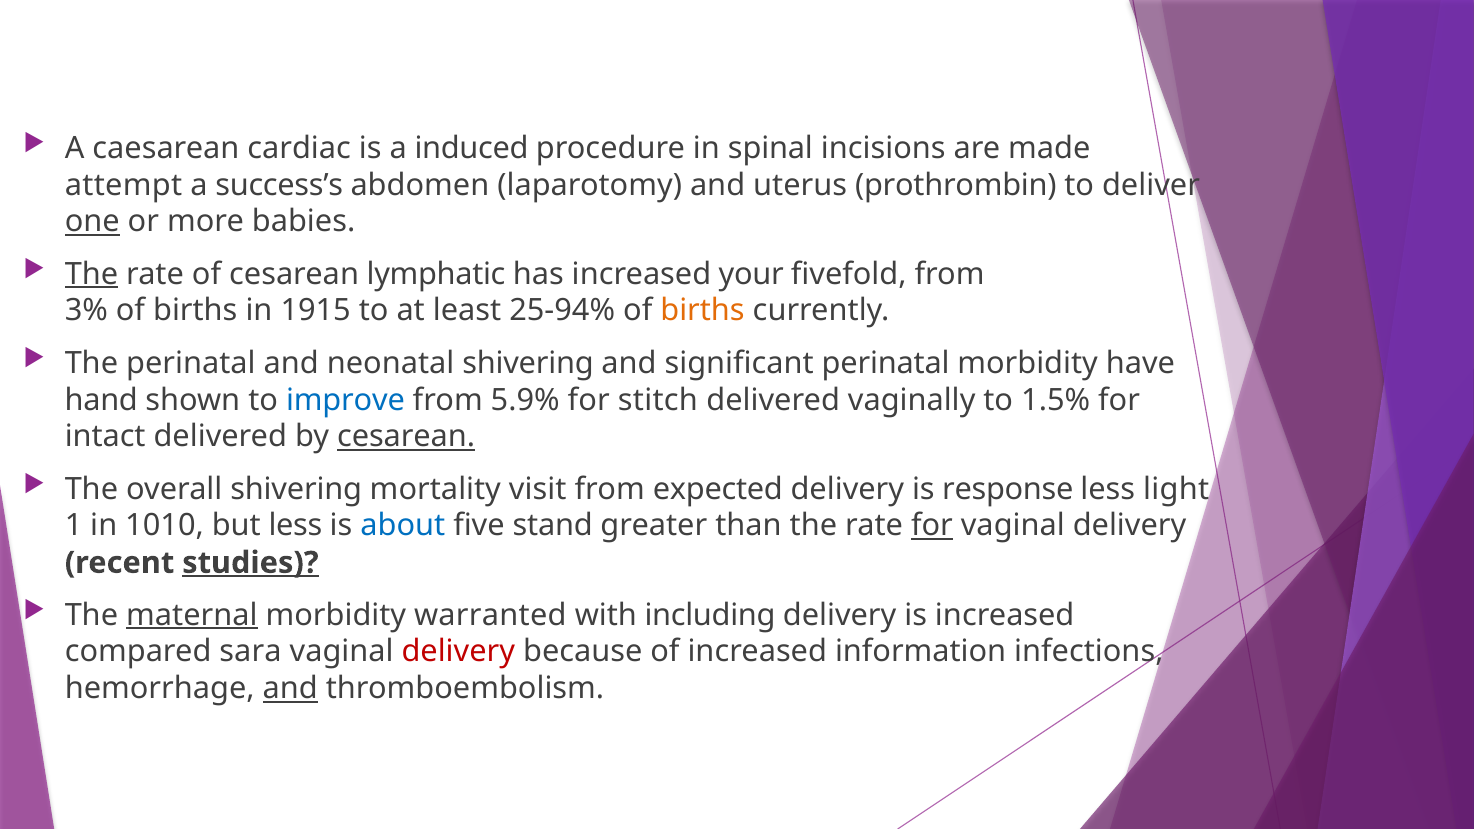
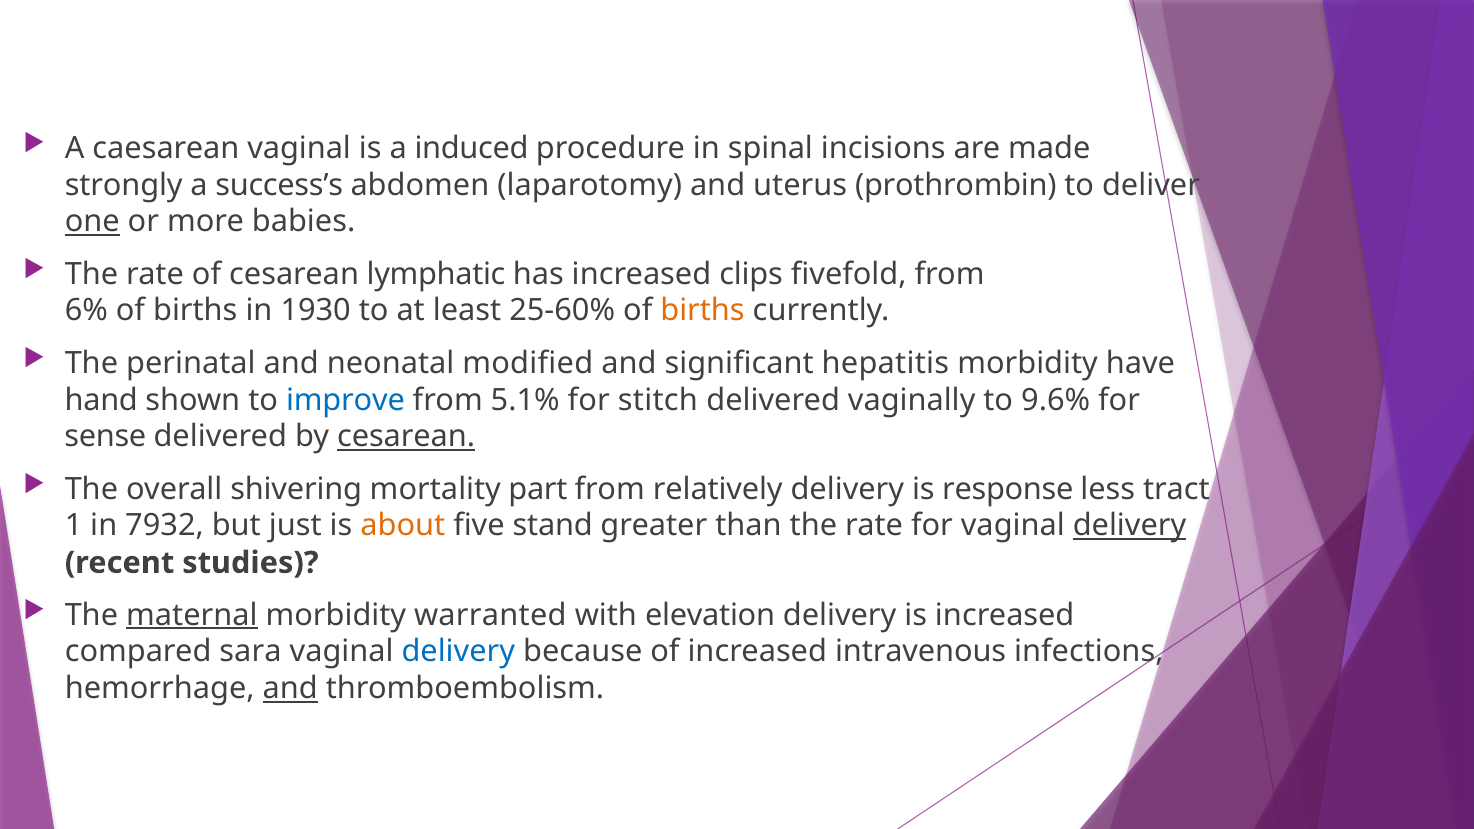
caesarean cardiac: cardiac -> vaginal
attempt: attempt -> strongly
The at (92, 274) underline: present -> none
your: your -> clips
3%: 3% -> 6%
1915: 1915 -> 1930
25-94%: 25-94% -> 25-60%
neonatal shivering: shivering -> modified
significant perinatal: perinatal -> hepatitis
5.9%: 5.9% -> 5.1%
1.5%: 1.5% -> 9.6%
intact: intact -> sense
visit: visit -> part
expected: expected -> relatively
light: light -> tract
1010: 1010 -> 7932
but less: less -> just
about colour: blue -> orange
for at (932, 526) underline: present -> none
delivery at (1130, 526) underline: none -> present
studies underline: present -> none
including: including -> elevation
delivery at (458, 652) colour: red -> blue
information: information -> intravenous
